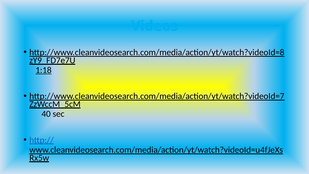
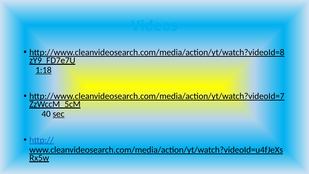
sec underline: none -> present
